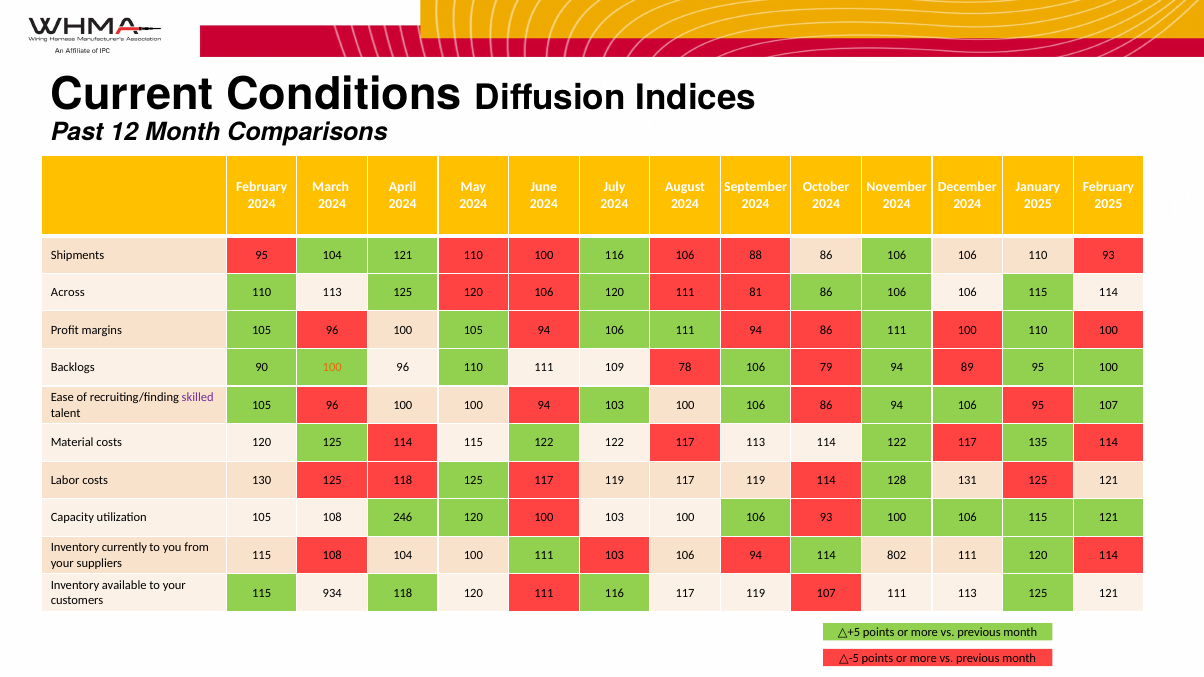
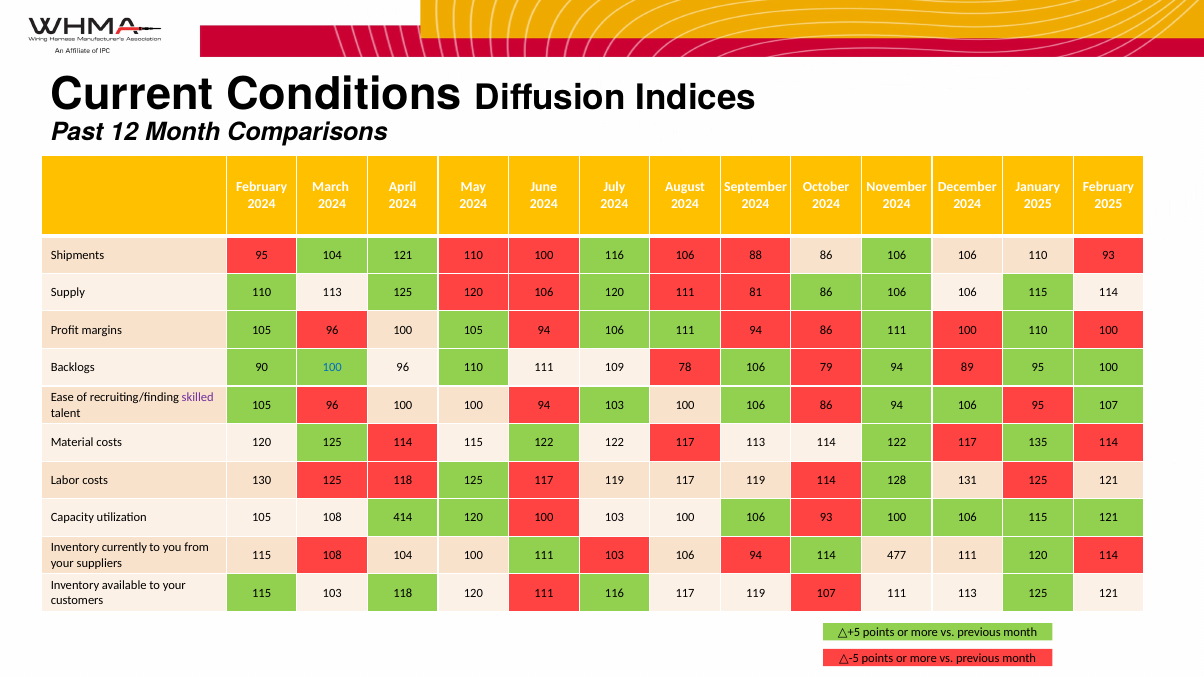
Across: Across -> Supply
100 at (332, 368) colour: orange -> blue
246: 246 -> 414
802: 802 -> 477
115 934: 934 -> 103
